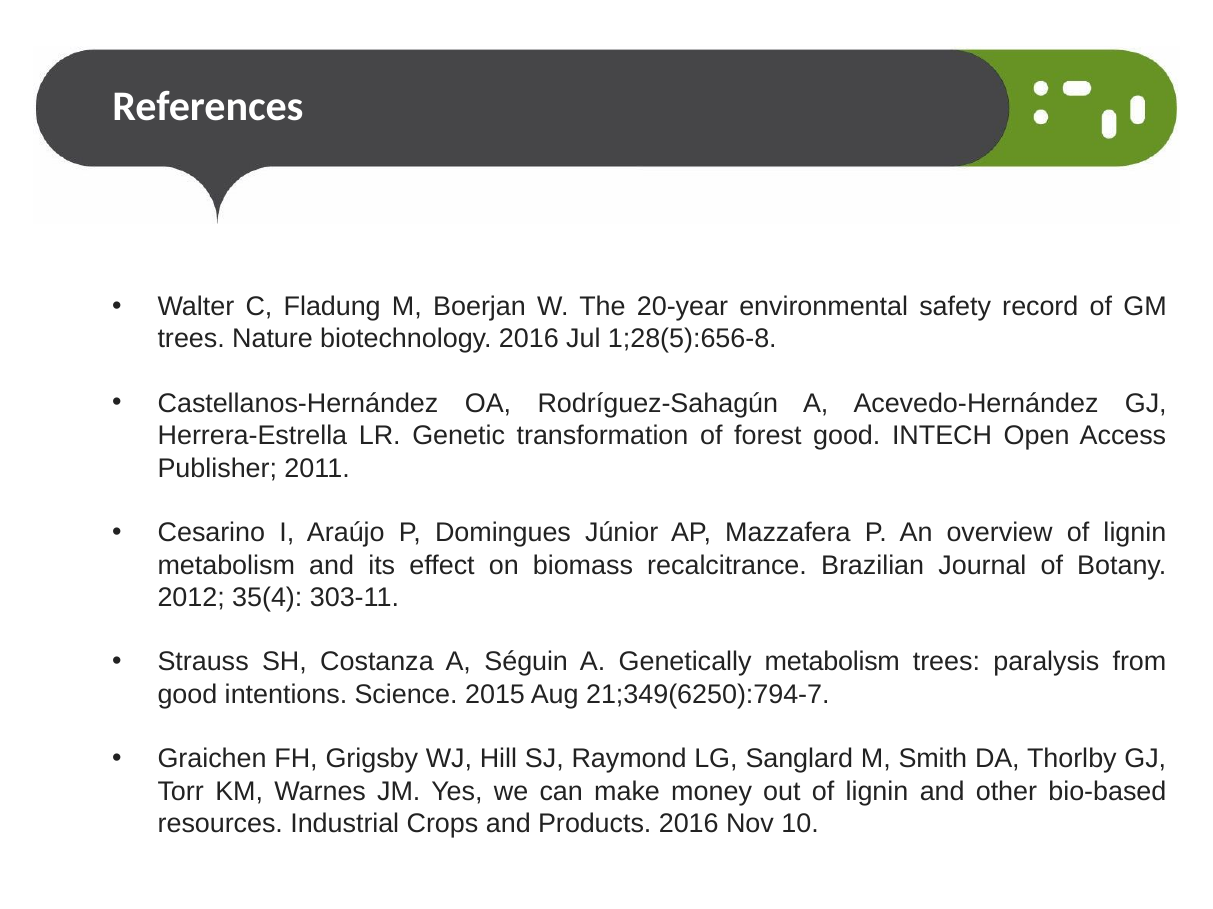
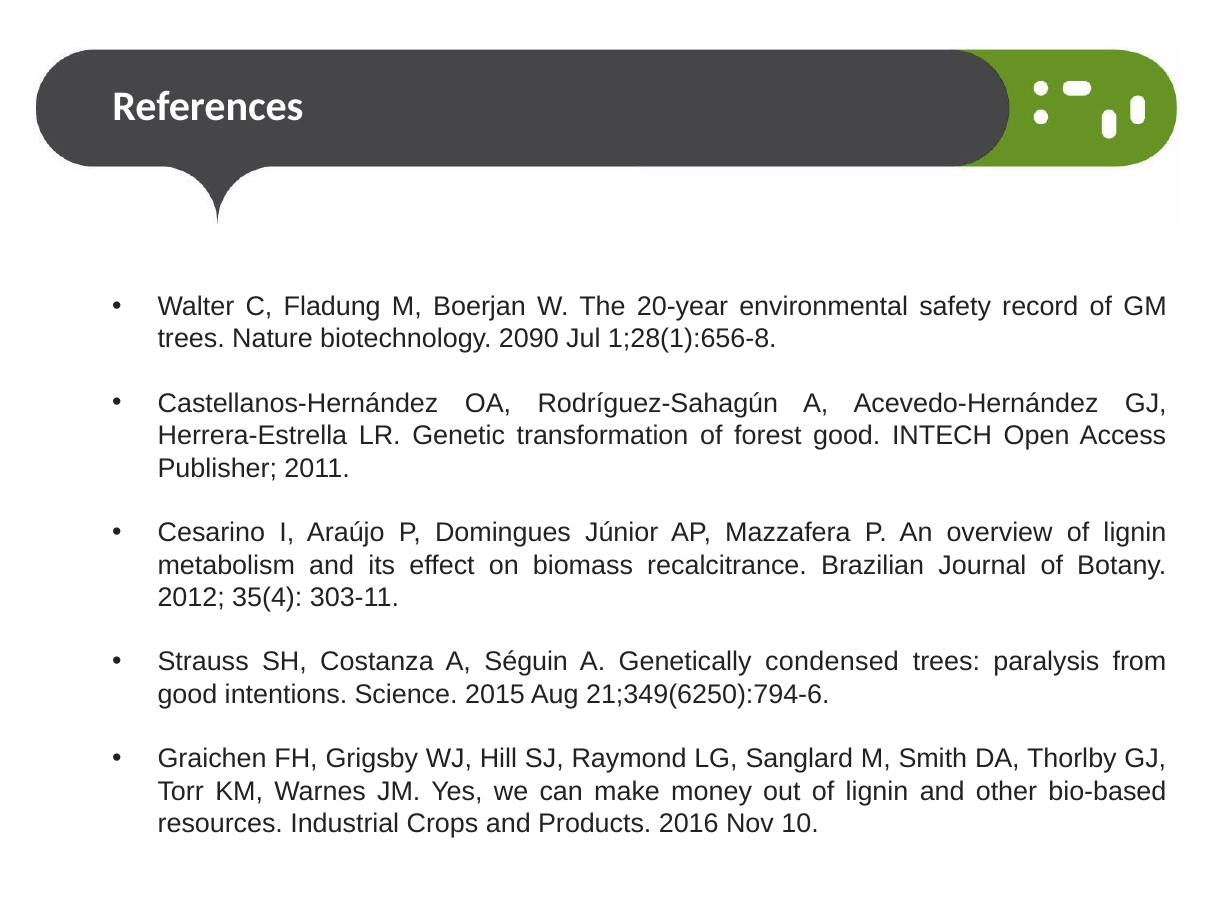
biotechnology 2016: 2016 -> 2090
1;28(5):656-8: 1;28(5):656-8 -> 1;28(1):656-8
Genetically metabolism: metabolism -> condensed
21;349(6250):794-7: 21;349(6250):794-7 -> 21;349(6250):794-6
